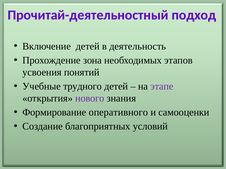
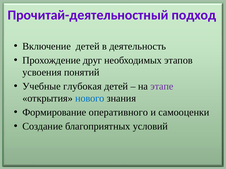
зона: зона -> друг
трудного: трудного -> глубокая
нового colour: purple -> blue
